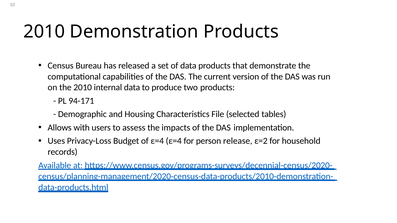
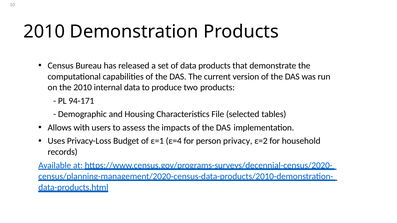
of ε=4: ε=4 -> ε=1
release: release -> privacy
